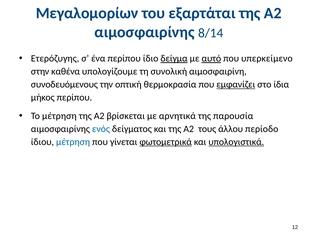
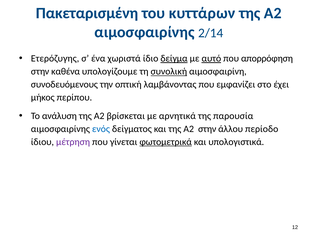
Μεγαλομορίων: Μεγαλομορίων -> Πακεταρισμένη
εξαρτάται: εξαρτάται -> κυττάρων
8/14: 8/14 -> 2/14
ένα περίπου: περίπου -> χωριστά
υπερκείμενο: υπερκείμενο -> απορρόφηση
συνολική underline: none -> present
θερμοκρασία: θερμοκρασία -> λαμβάνοντας
εμφανίζει underline: present -> none
ίδια: ίδια -> έχει
Το μέτρηση: μέτρηση -> ανάλυση
Α2 τους: τους -> στην
μέτρηση at (73, 142) colour: blue -> purple
υπολογιστικά underline: present -> none
